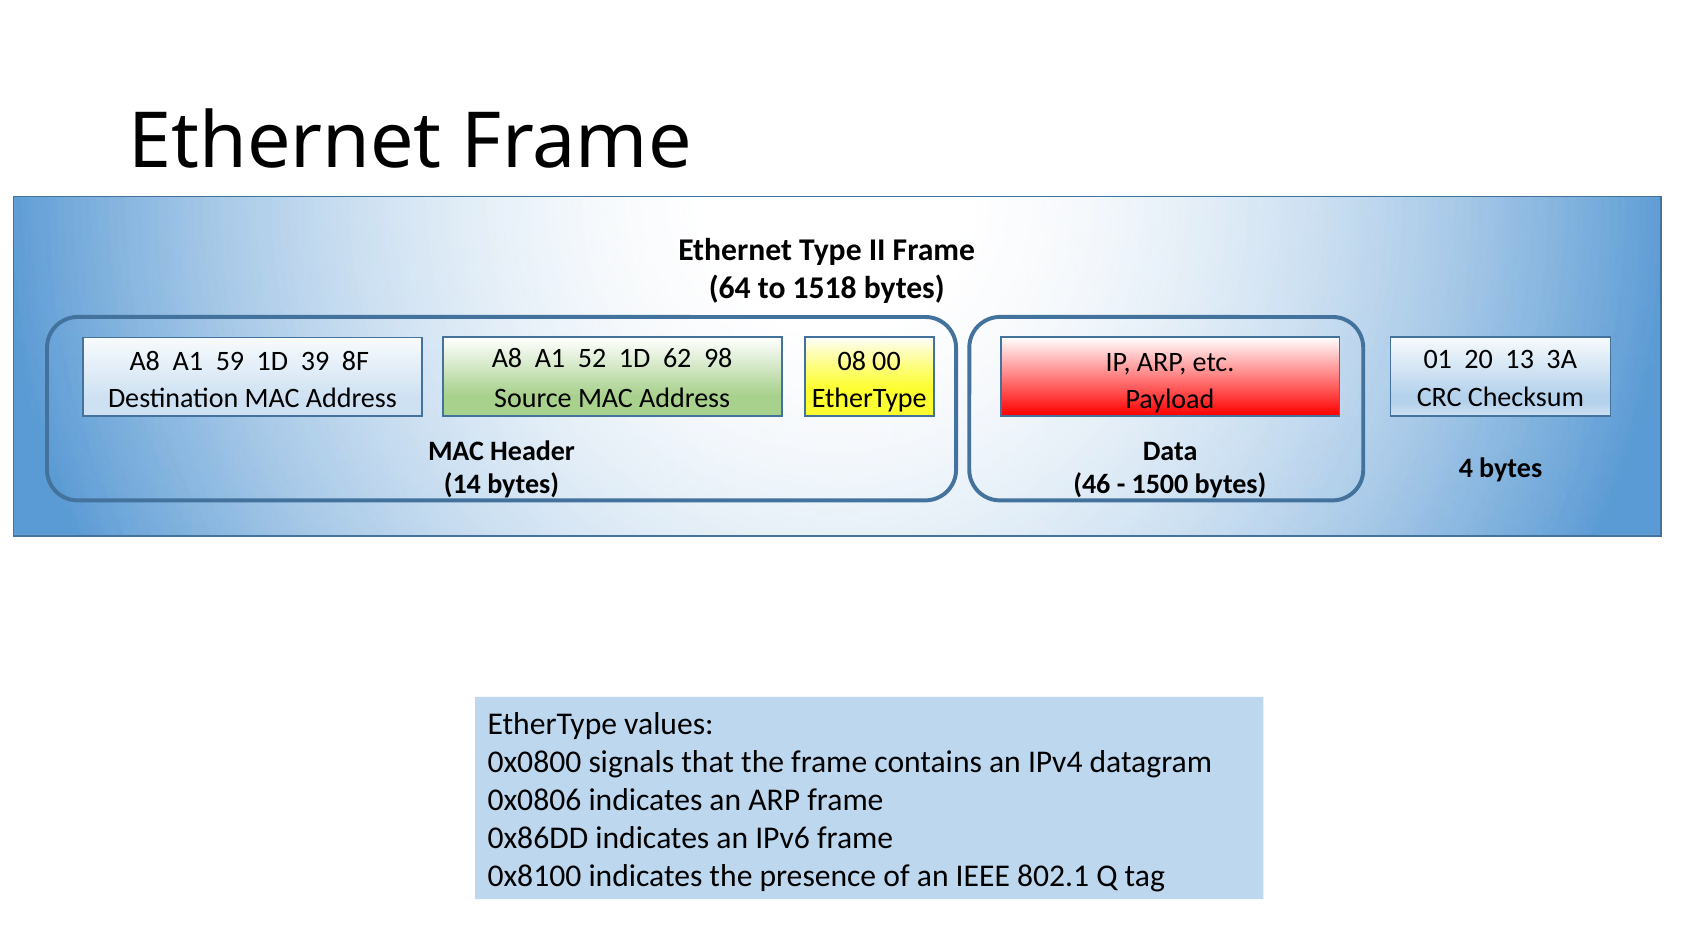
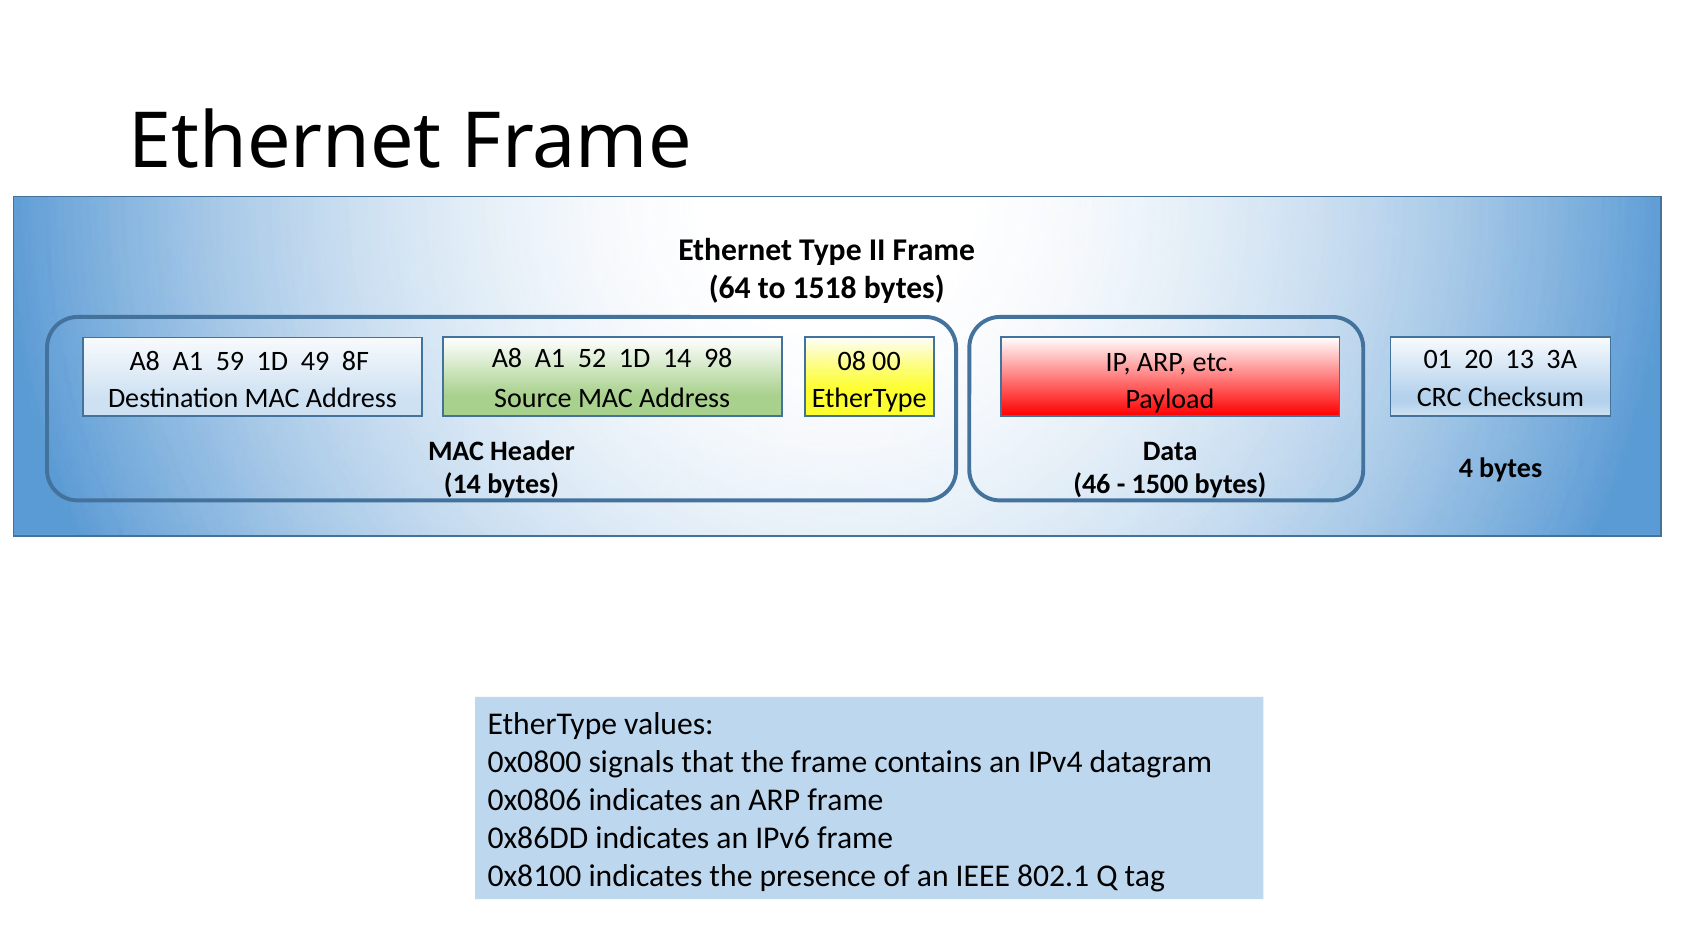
39: 39 -> 49
1D 62: 62 -> 14
